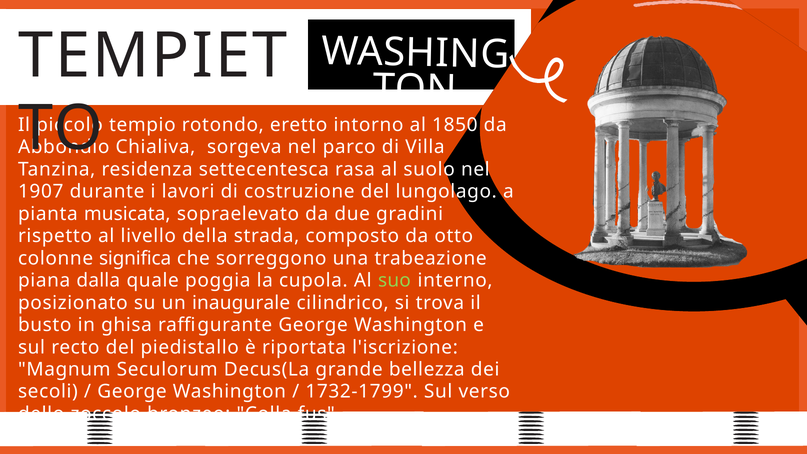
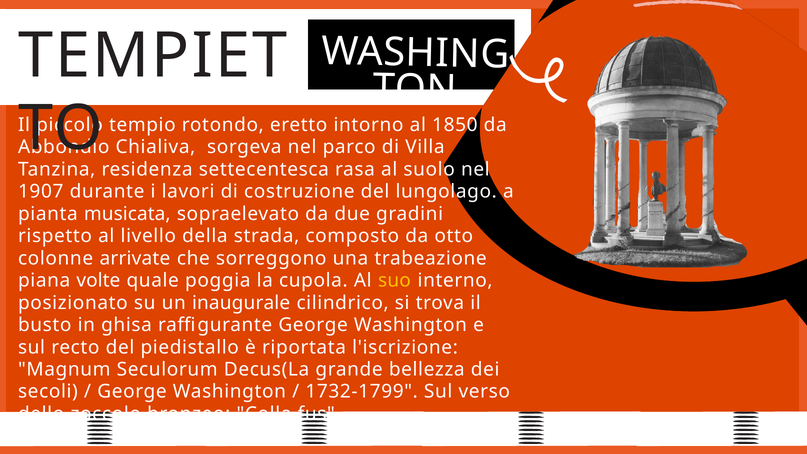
significa: significa -> arrivate
dalla: dalla -> volte
suo colour: light green -> yellow
